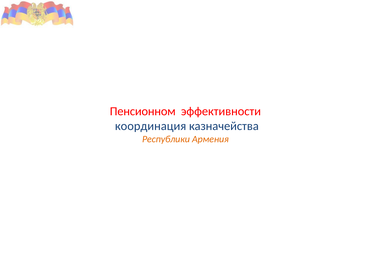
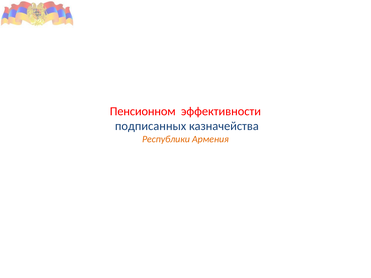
координация: координация -> подписанных
